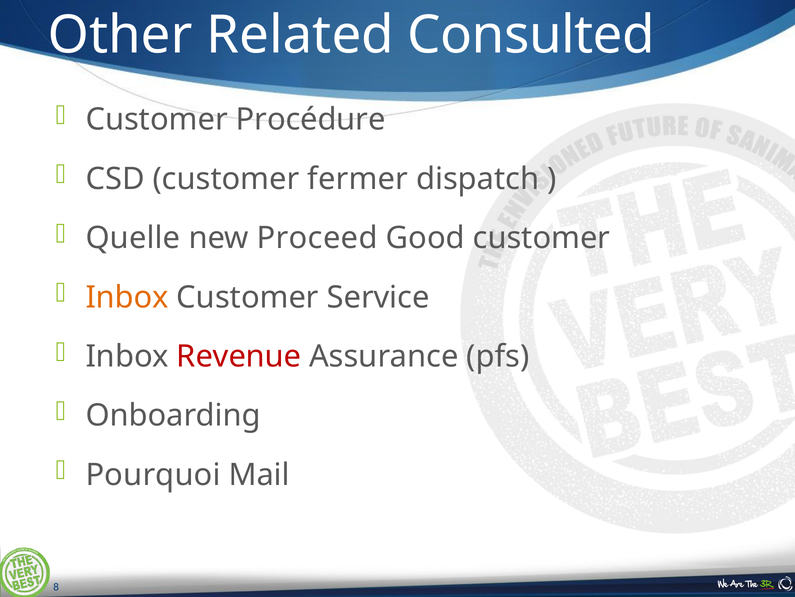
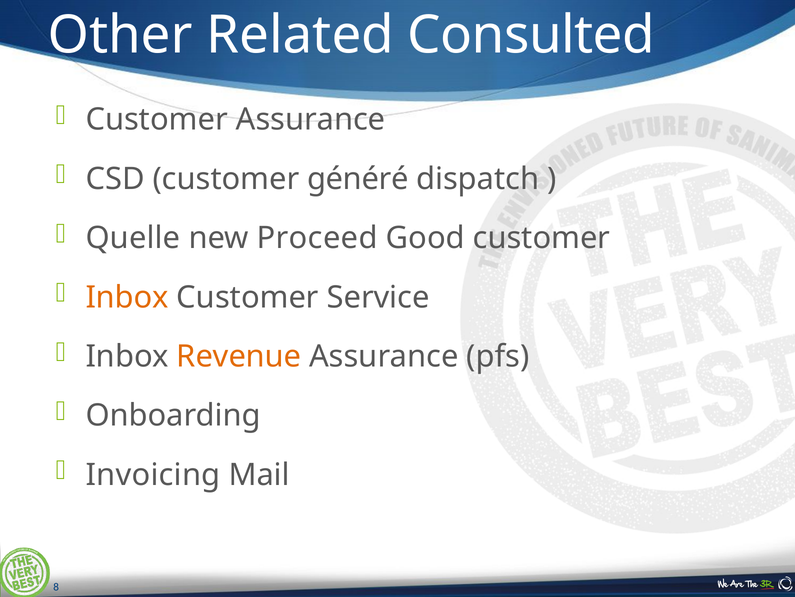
Customer Procédure: Procédure -> Assurance
fermer: fermer -> généré
Revenue colour: red -> orange
Pourquoi: Pourquoi -> Invoicing
